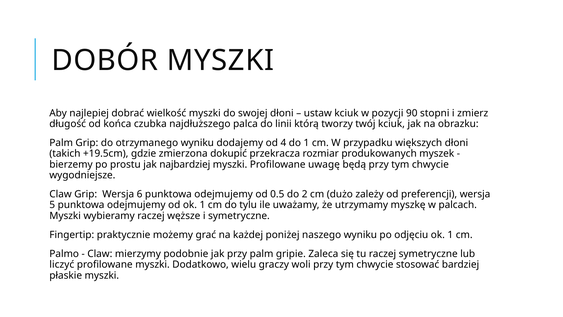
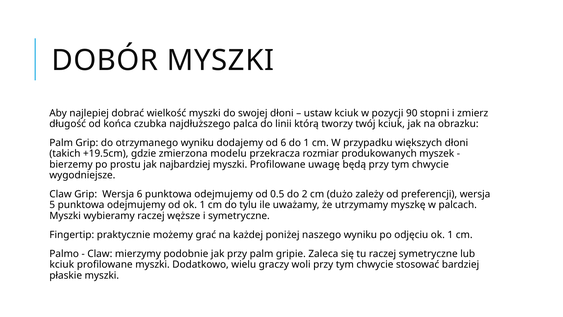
od 4: 4 -> 6
dokupić: dokupić -> modelu
liczyć at (62, 264): liczyć -> kciuk
